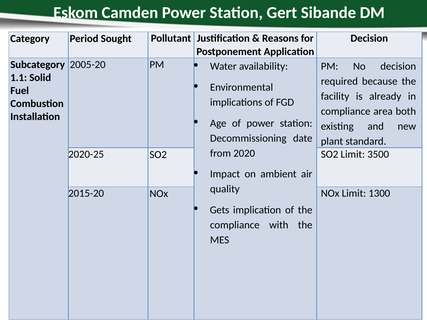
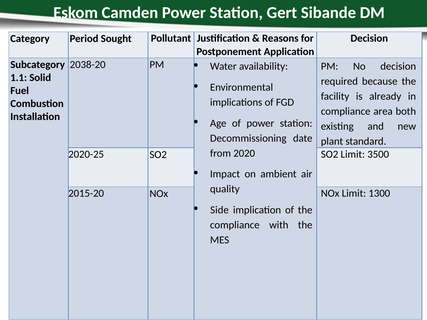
2005-20: 2005-20 -> 2038-20
Gets: Gets -> Side
